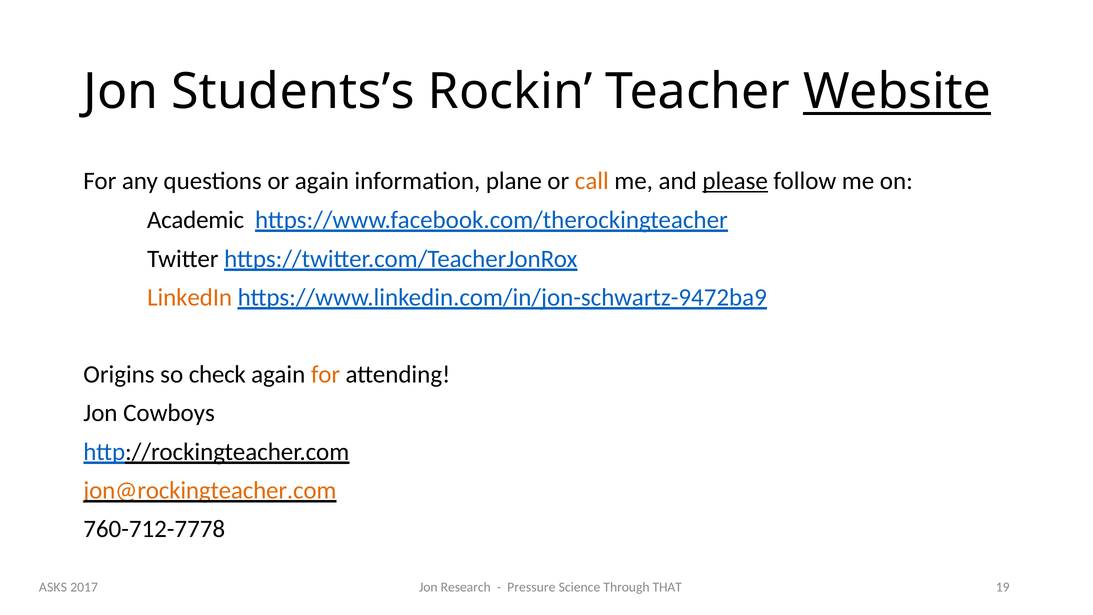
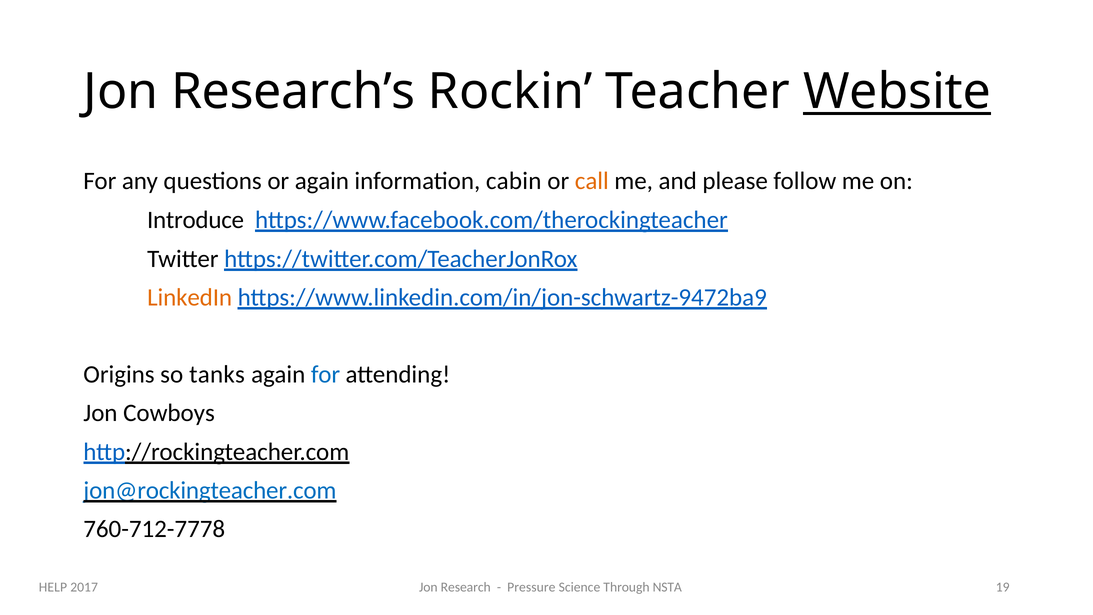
Students’s: Students’s -> Research’s
plane: plane -> cabin
please underline: present -> none
Academic: Academic -> Introduce
check: check -> tanks
for at (325, 374) colour: orange -> blue
jon@rockingteacher.com colour: orange -> blue
ASKS: ASKS -> HELP
THAT: THAT -> NSTA
